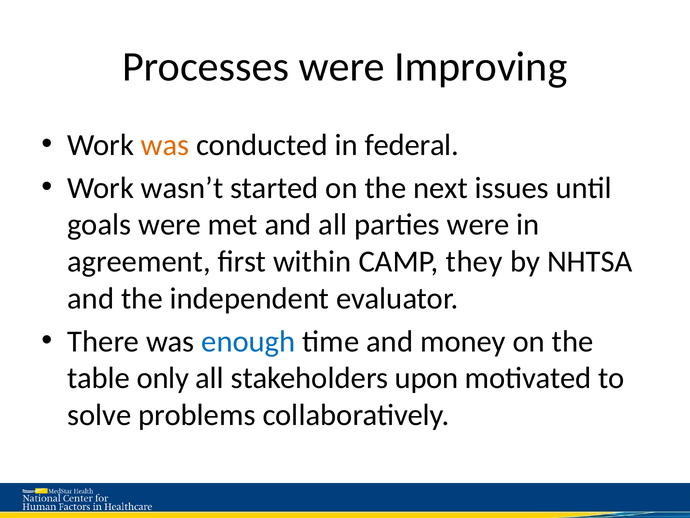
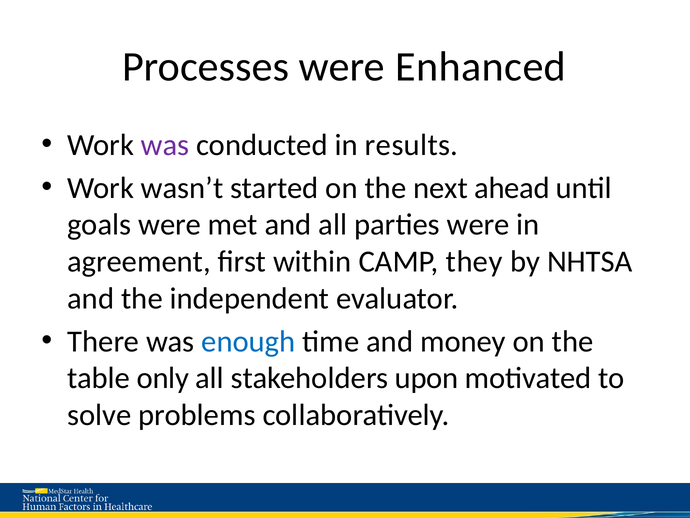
Improving: Improving -> Enhanced
was at (165, 145) colour: orange -> purple
federal: federal -> results
issues: issues -> ahead
